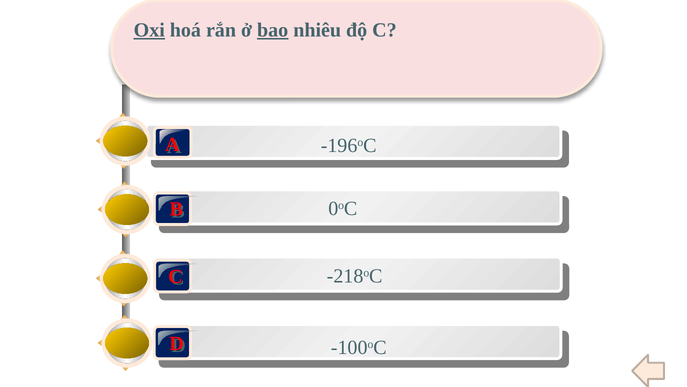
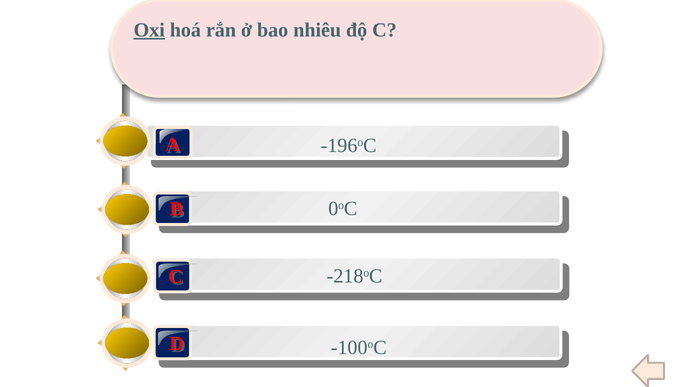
bao underline: present -> none
